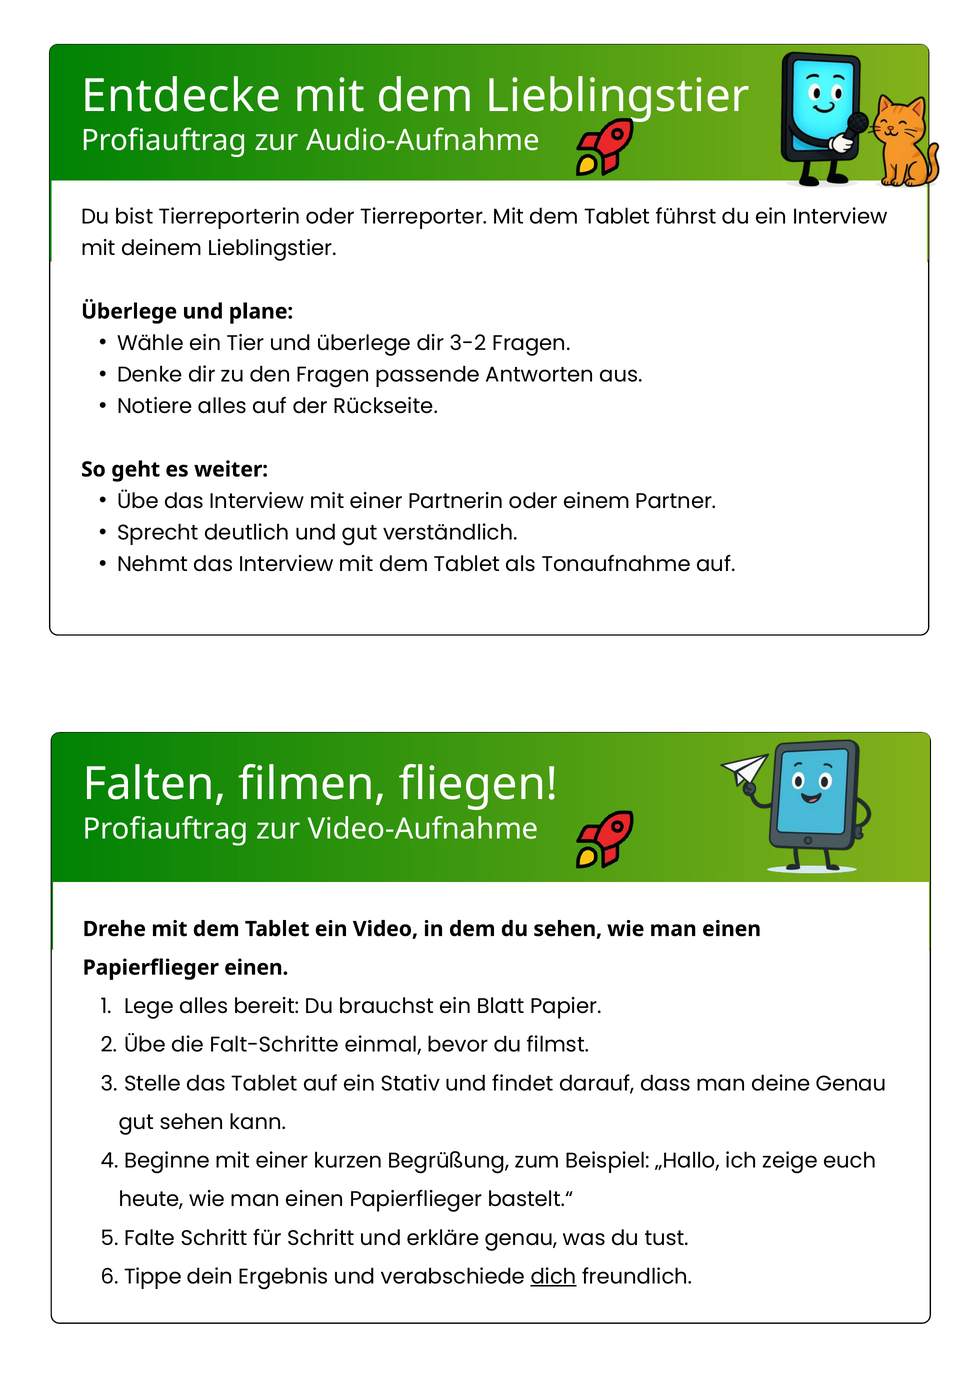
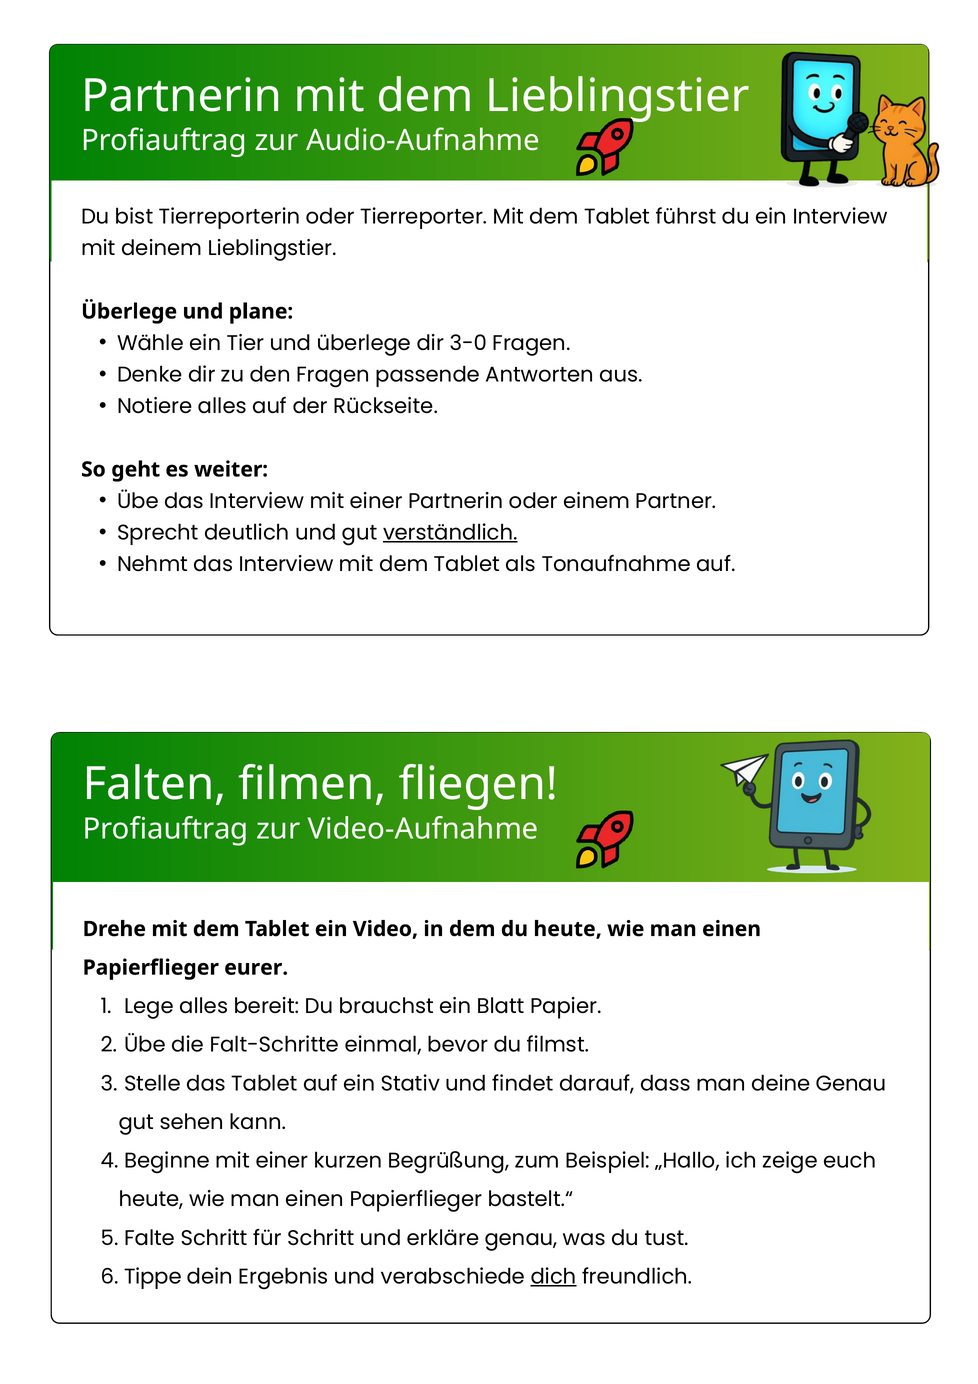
Entdecke at (181, 96): Entdecke -> Partnerin
3-2: 3-2 -> 3-0
verständlich underline: none -> present
du sehen: sehen -> heute
Papierflieger einen: einen -> eurer
